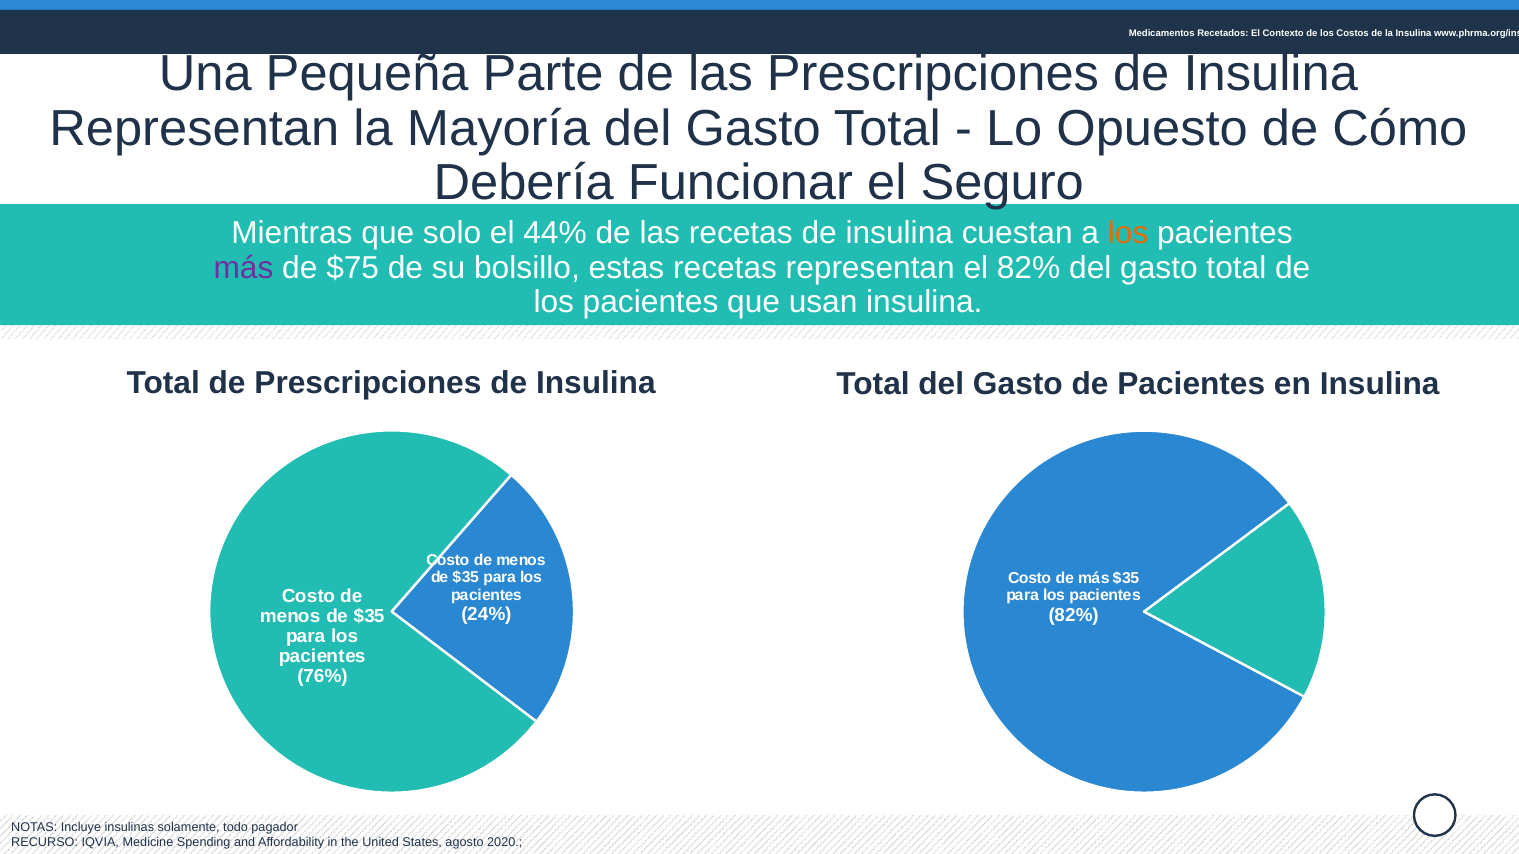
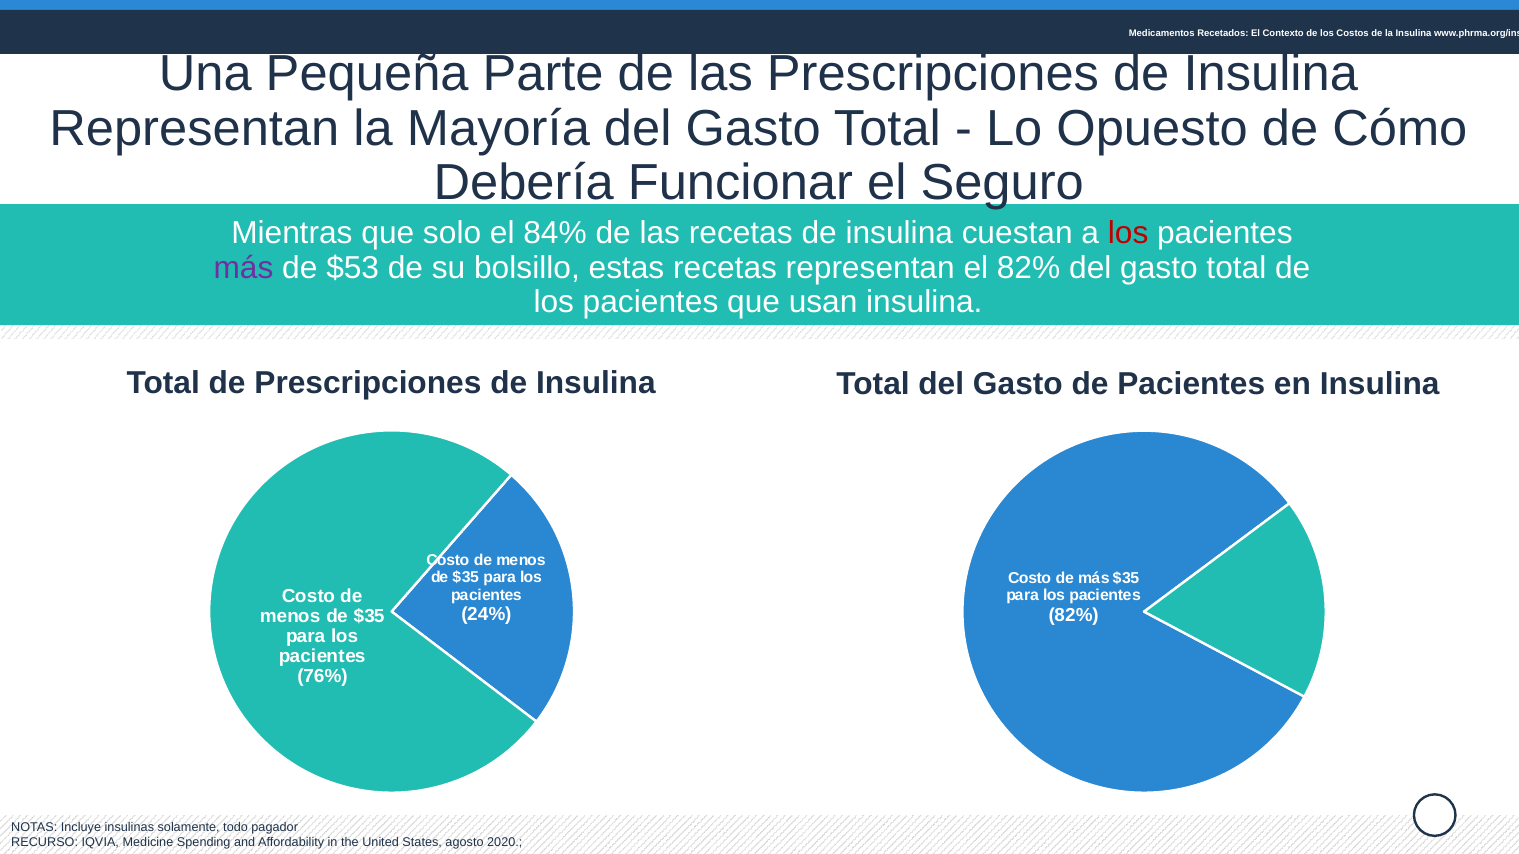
44%: 44% -> 84%
los at (1128, 234) colour: orange -> red
$75: $75 -> $53
